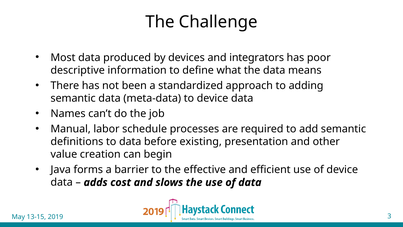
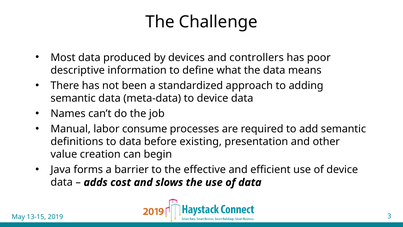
integrators: integrators -> controllers
schedule: schedule -> consume
